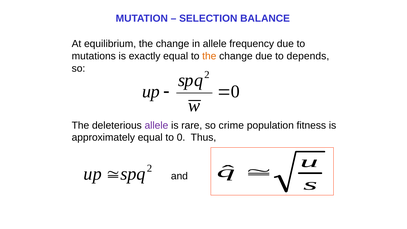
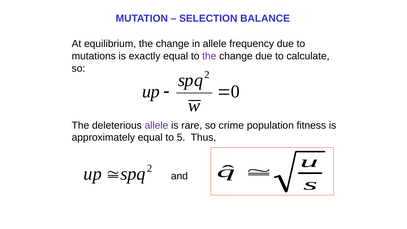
the at (209, 56) colour: orange -> purple
depends: depends -> calculate
to 0: 0 -> 5
